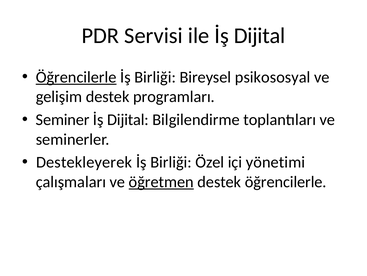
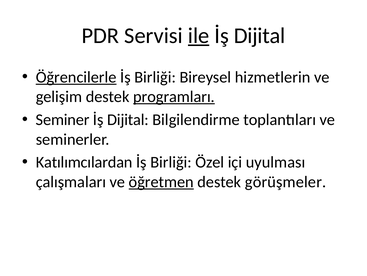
ile underline: none -> present
psikososyal: psikososyal -> hizmetlerin
programları underline: none -> present
Destekleyerek: Destekleyerek -> Katılımcılardan
yönetimi: yönetimi -> uyulması
destek öğrencilerle: öğrencilerle -> görüşmeler
